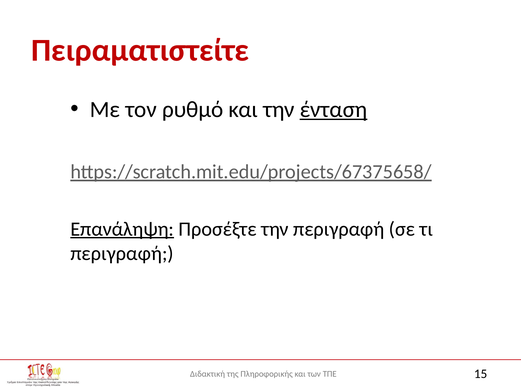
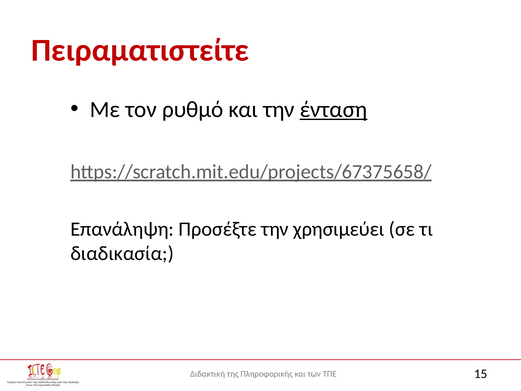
Επανάληψη underline: present -> none
την περιγραφή: περιγραφή -> χρησιμεύει
περιγραφή at (122, 253): περιγραφή -> διαδικασία
